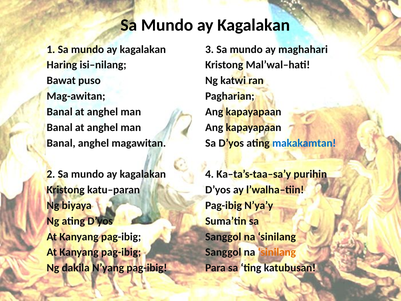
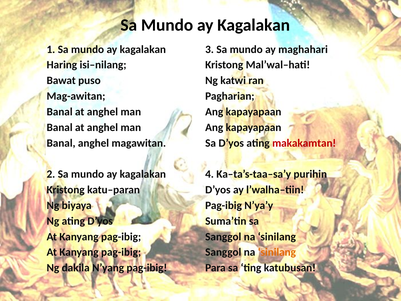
makakamtan colour: blue -> red
